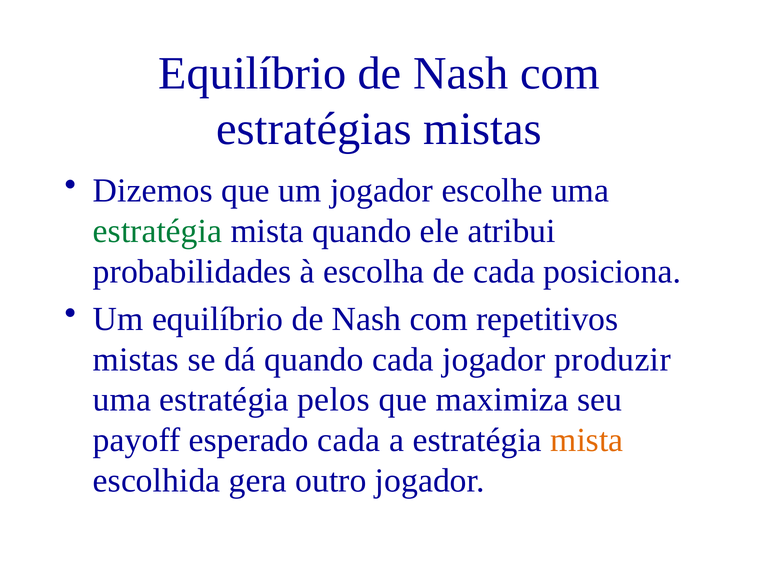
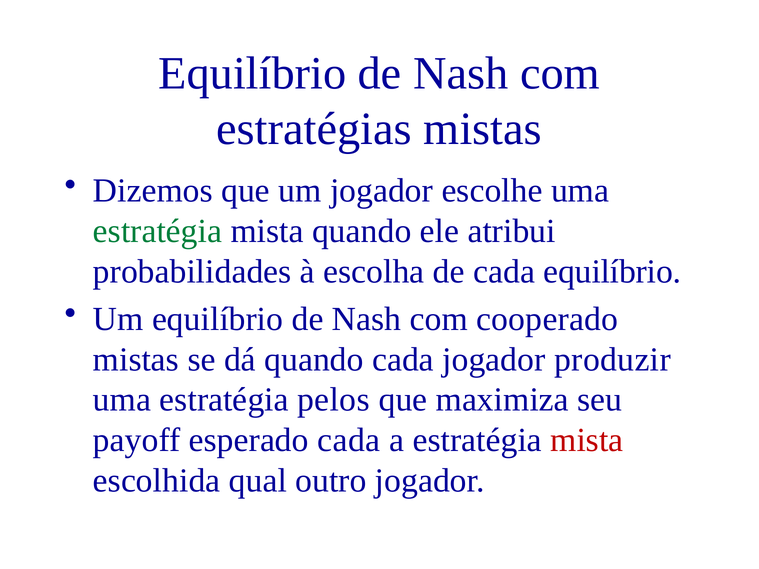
cada posiciona: posiciona -> equilíbrio
repetitivos: repetitivos -> cooperado
mista at (587, 441) colour: orange -> red
gera: gera -> qual
